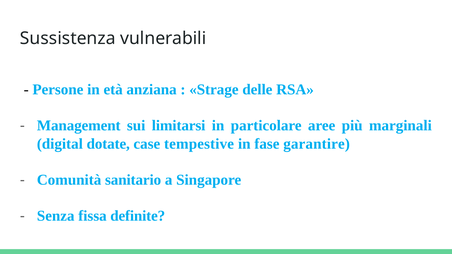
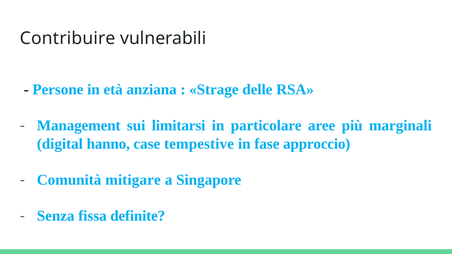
Sussistenza: Sussistenza -> Contribuire
dotate: dotate -> hanno
garantire: garantire -> approccio
sanitario: sanitario -> mitigare
